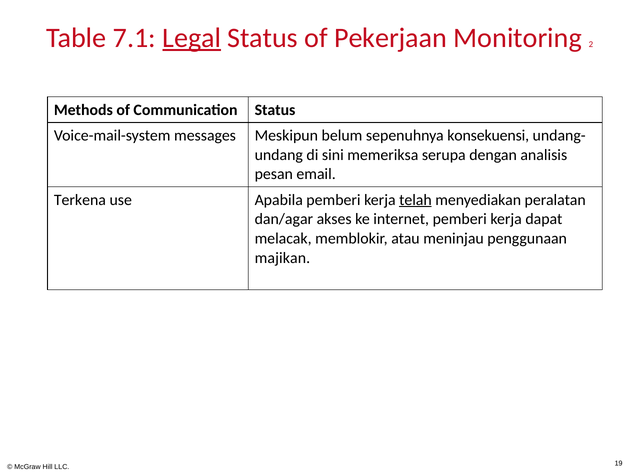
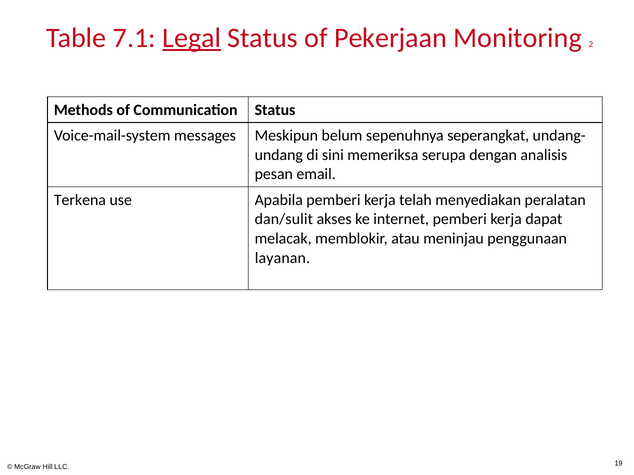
konsekuensi: konsekuensi -> seperangkat
telah underline: present -> none
dan/agar: dan/agar -> dan/sulit
majikan: majikan -> layanan
